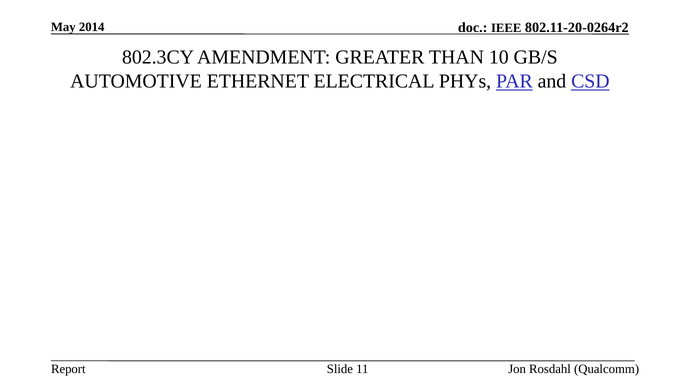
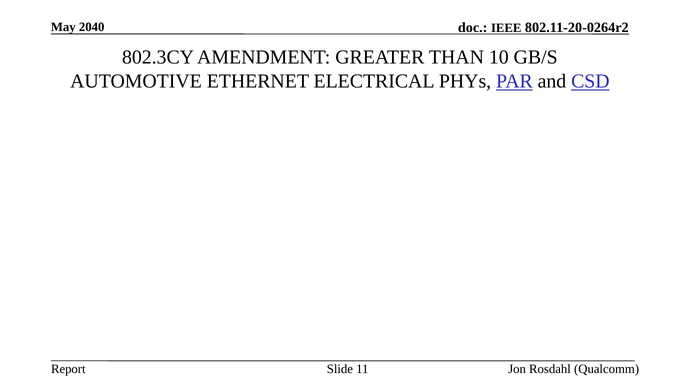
2014: 2014 -> 2040
